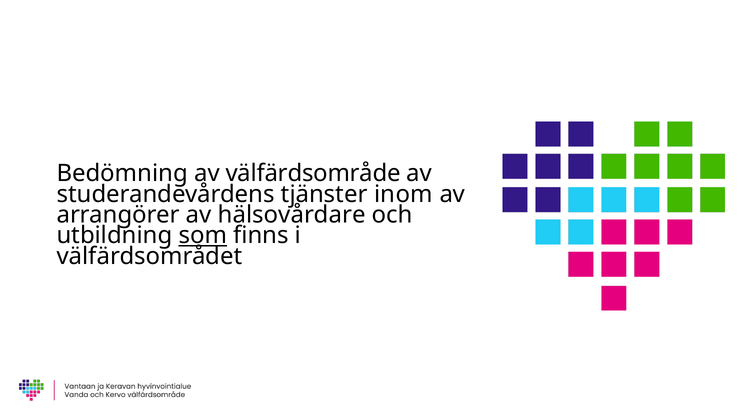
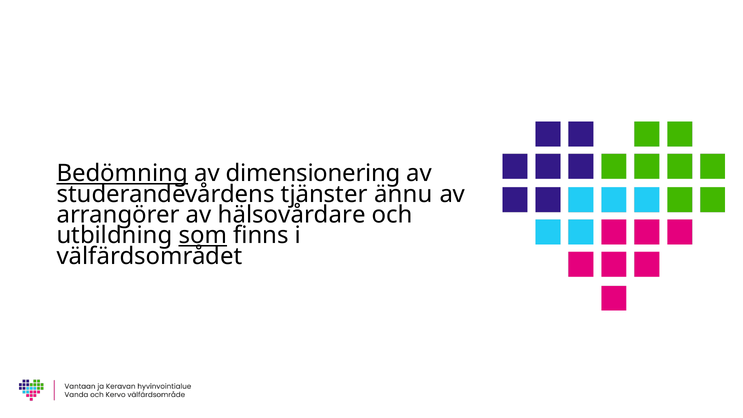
Bedömning underline: none -> present
välfärdsområde: välfärdsområde -> dimensionering
inom: inom -> ännu
